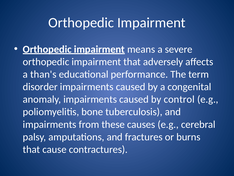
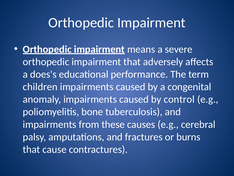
than's: than's -> does's
disorder: disorder -> children
